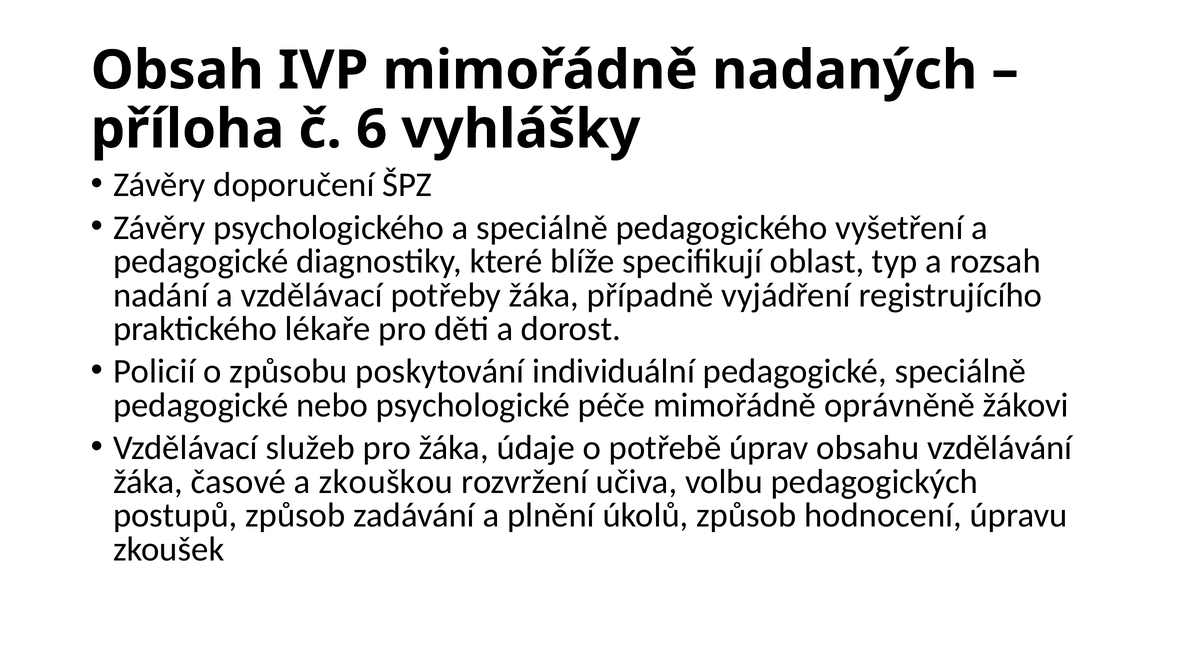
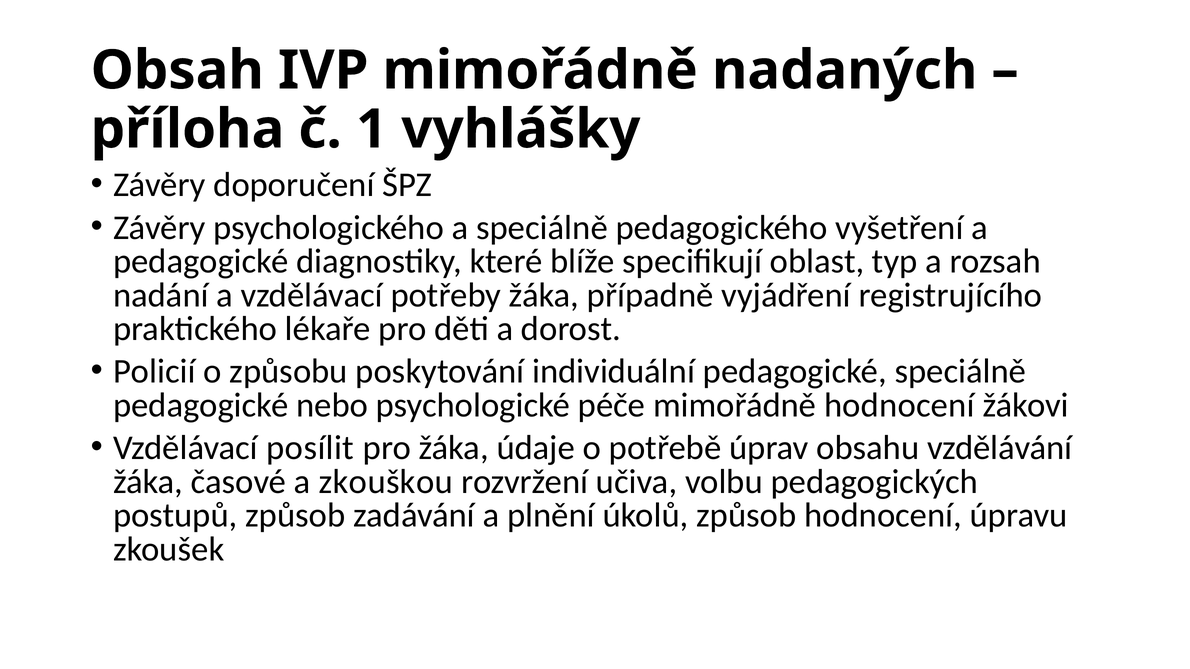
6: 6 -> 1
mimořádně oprávněně: oprávněně -> hodnocení
služeb: služeb -> posílit
